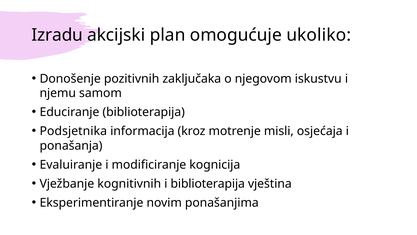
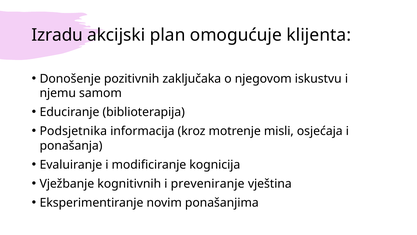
ukoliko: ukoliko -> klijenta
i biblioterapija: biblioterapija -> preveniranje
